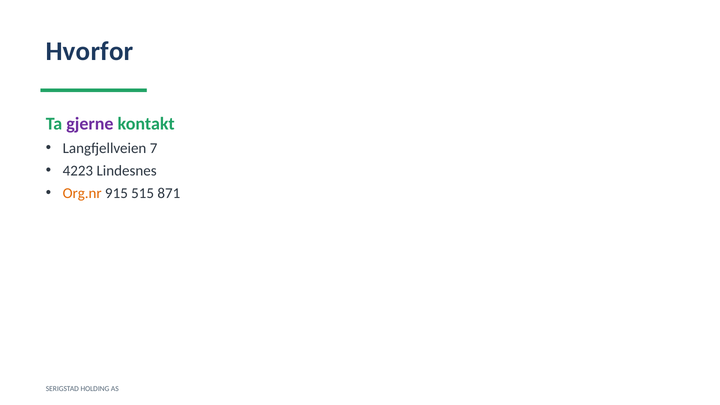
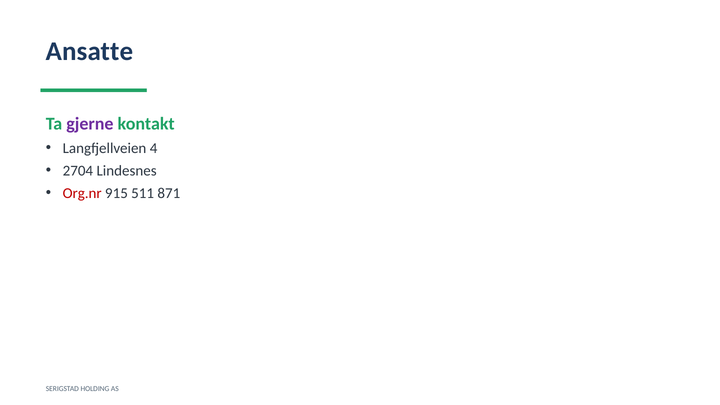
Hvorfor: Hvorfor -> Ansatte
7: 7 -> 4
4223: 4223 -> 2704
Org.nr colour: orange -> red
515: 515 -> 511
